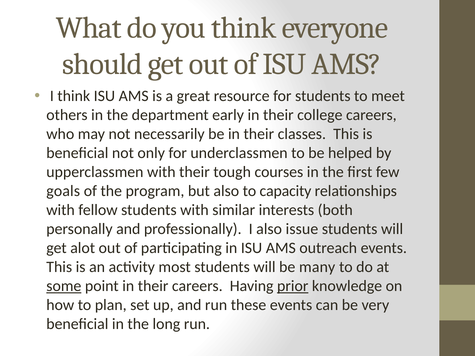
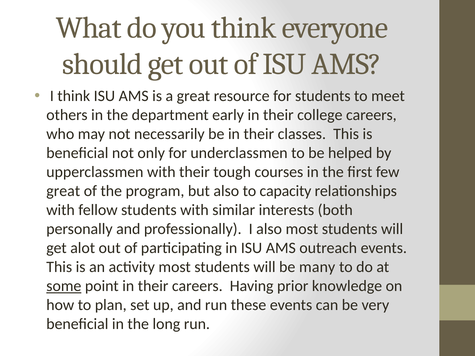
goals at (63, 191): goals -> great
also issue: issue -> most
prior underline: present -> none
